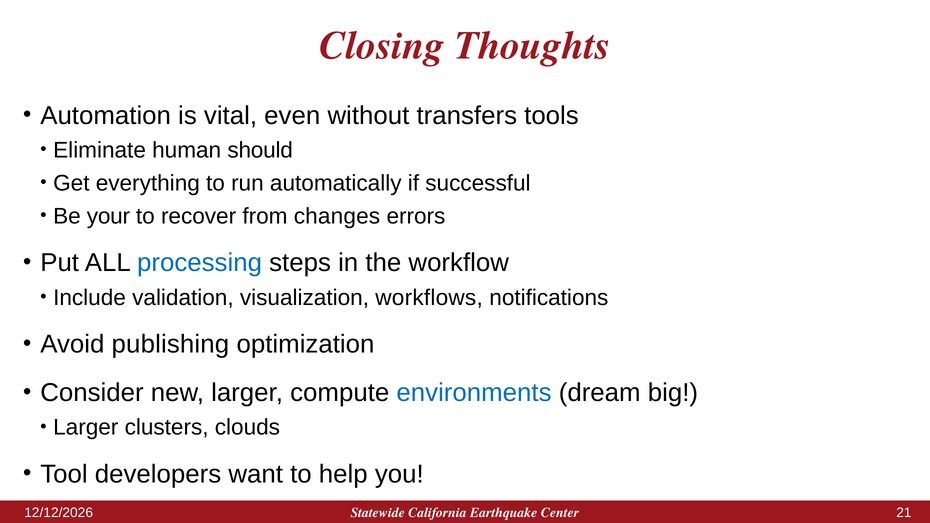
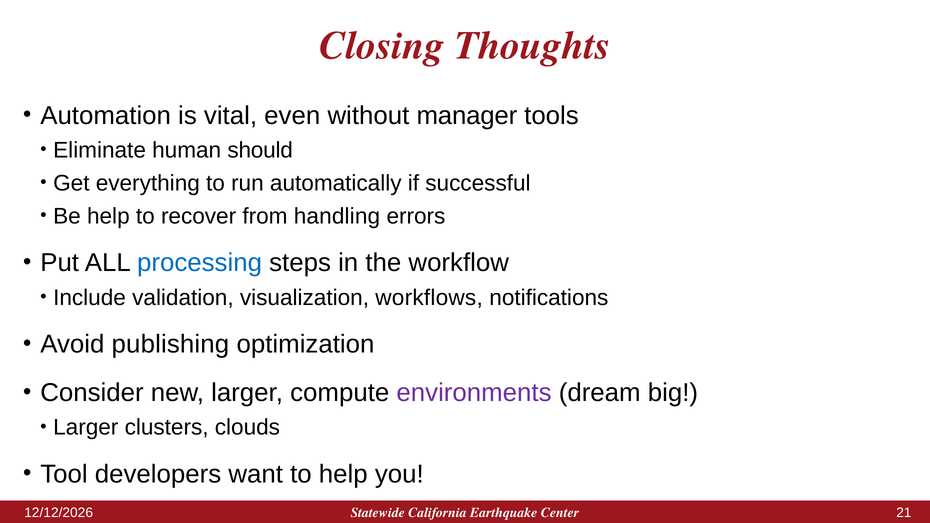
transfers: transfers -> manager
Be your: your -> help
changes: changes -> handling
environments colour: blue -> purple
